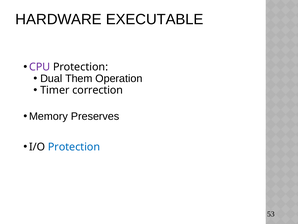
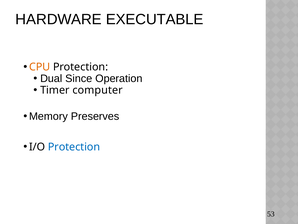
CPU colour: purple -> orange
Them: Them -> Since
correction: correction -> computer
